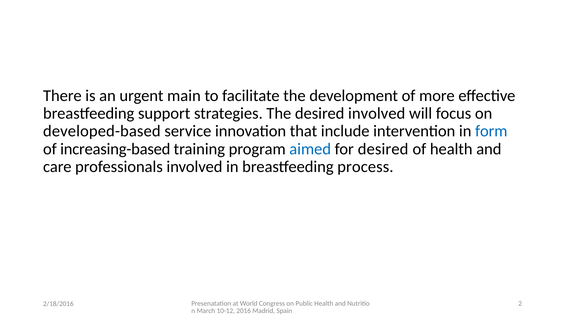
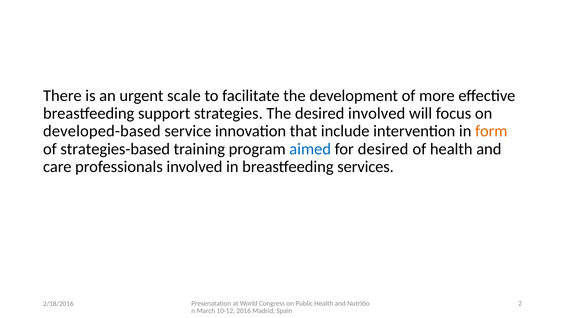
main: main -> scale
form colour: blue -> orange
increasing-based: increasing-based -> strategies-based
process: process -> services
